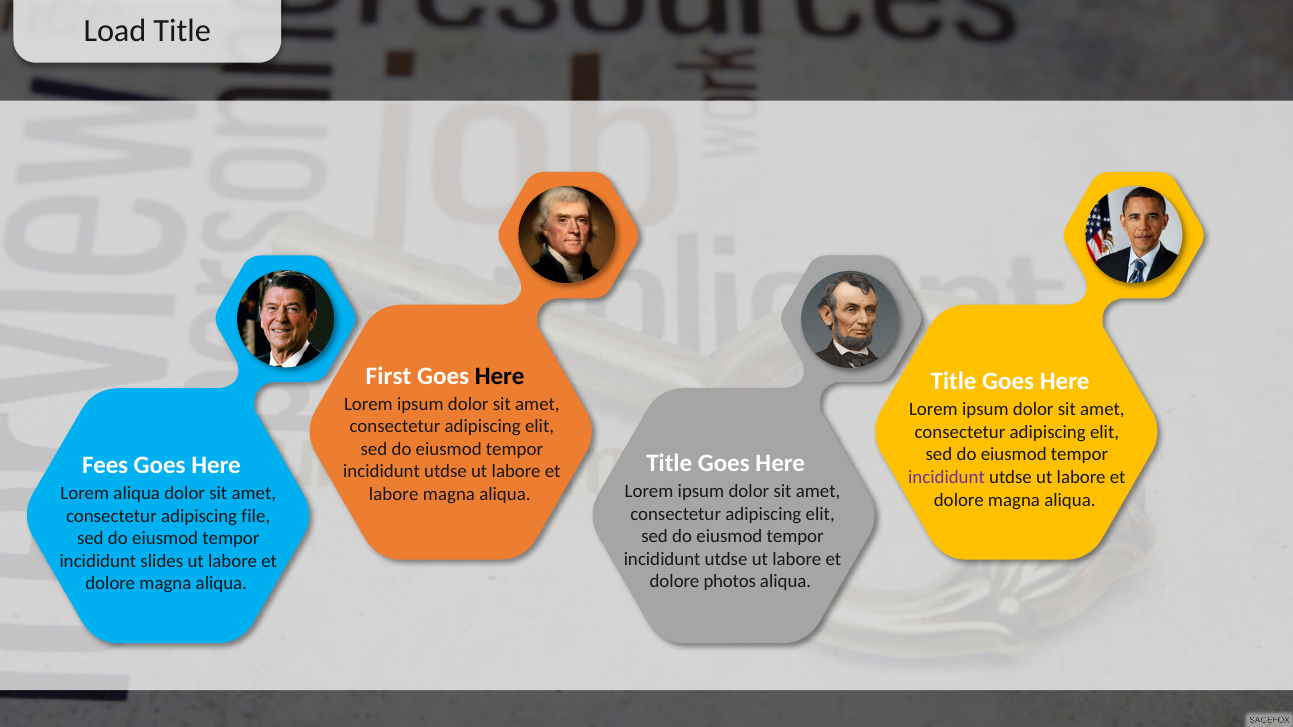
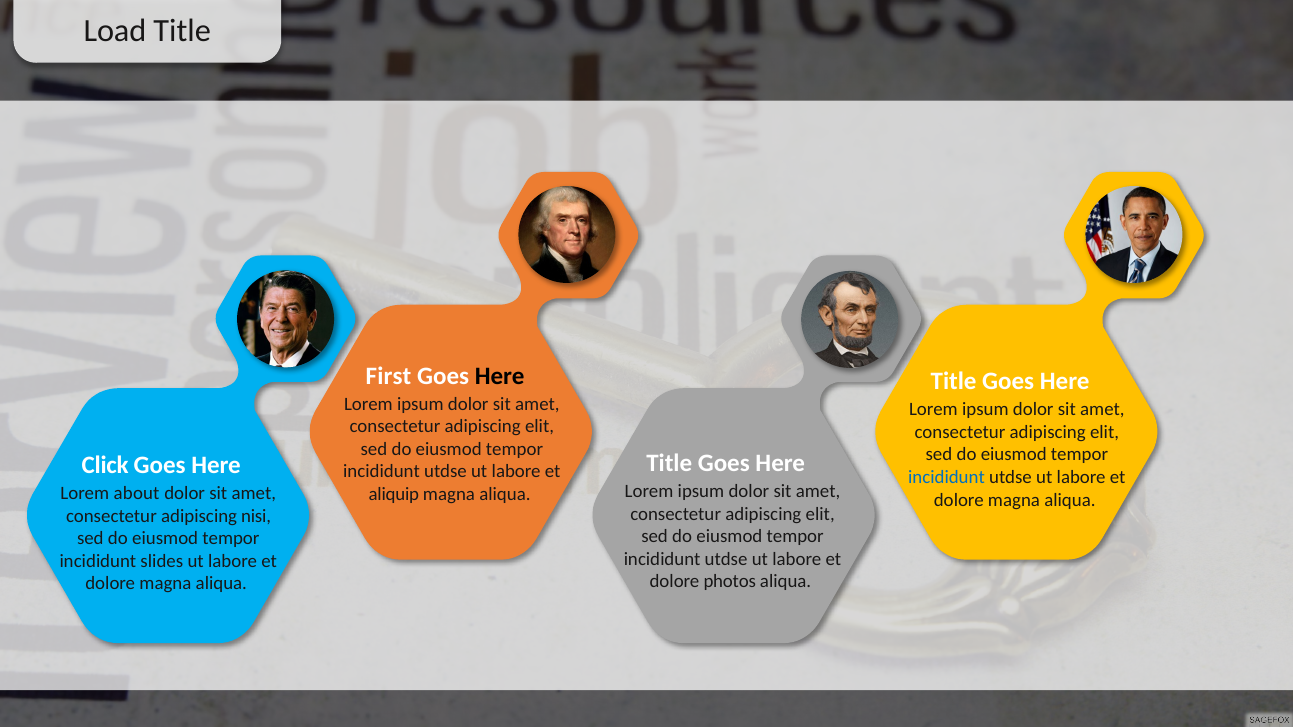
Fees: Fees -> Click
incididunt at (946, 478) colour: purple -> blue
Lorem aliqua: aliqua -> about
labore at (394, 495): labore -> aliquip
file: file -> nisi
